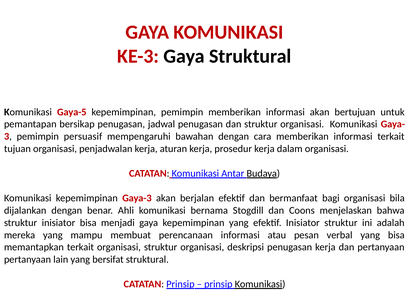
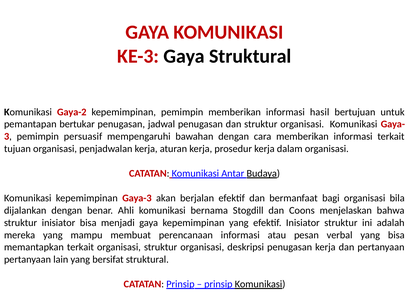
Gaya-5: Gaya-5 -> Gaya-2
informasi akan: akan -> hasil
bersikap: bersikap -> bertukar
